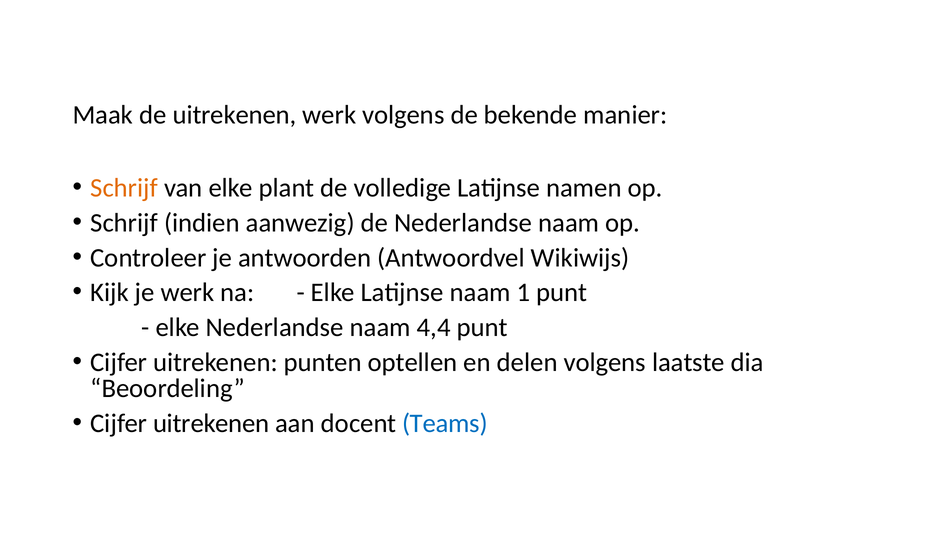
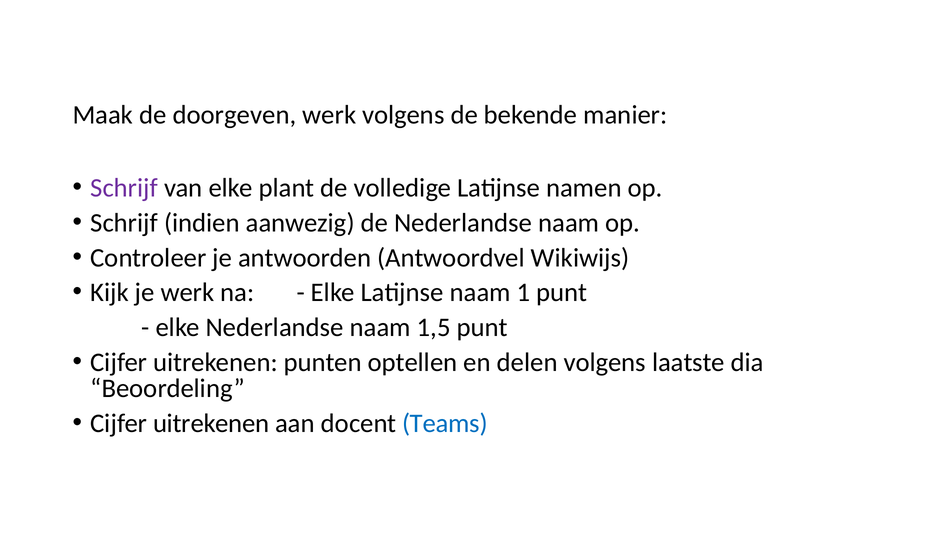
de uitrekenen: uitrekenen -> doorgeven
Schrijf at (124, 188) colour: orange -> purple
4,4: 4,4 -> 1,5
